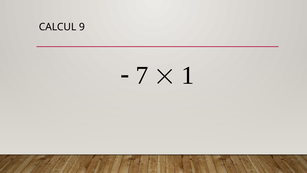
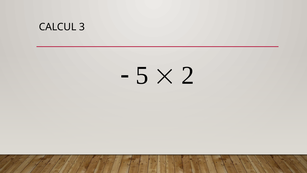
9: 9 -> 3
7: 7 -> 5
1: 1 -> 2
